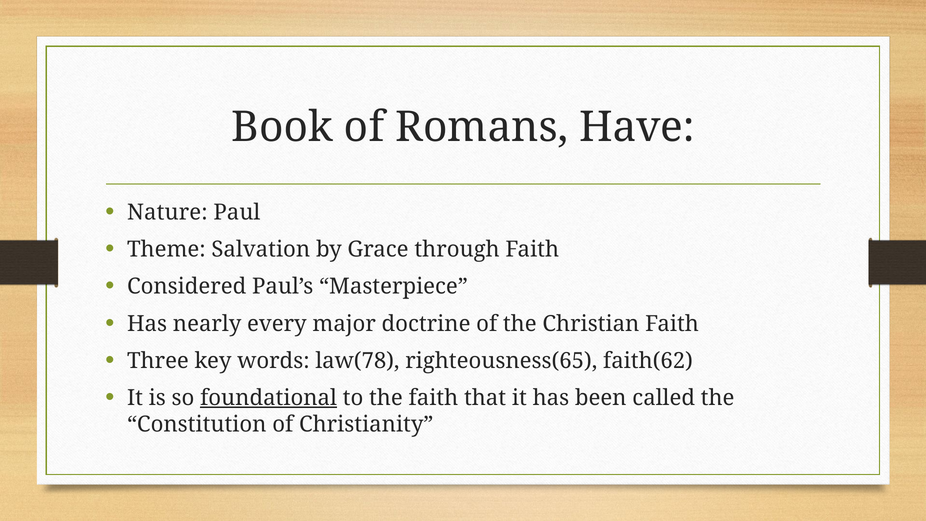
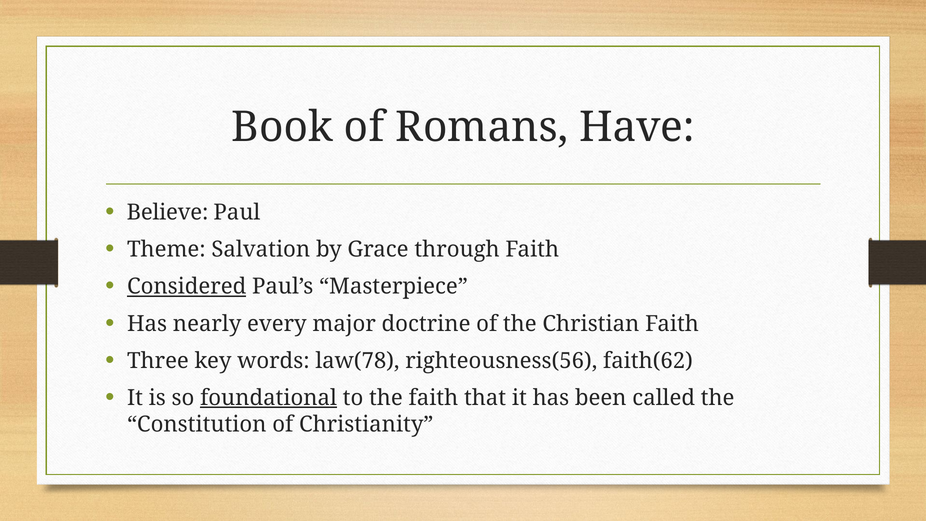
Nature: Nature -> Believe
Considered underline: none -> present
righteousness(65: righteousness(65 -> righteousness(56
